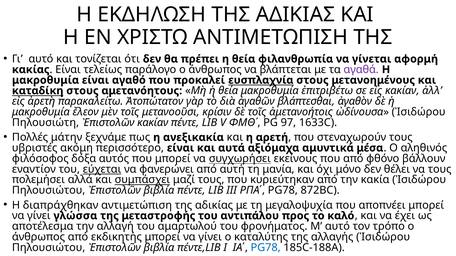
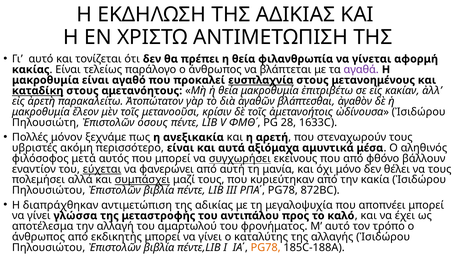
Ἐπιστολῶν κακίαν: κακίαν -> όσους
97: 97 -> 28
μάτην: μάτην -> μόνον
δόξα: δόξα -> μετά
PG78 at (266, 248) colour: blue -> orange
